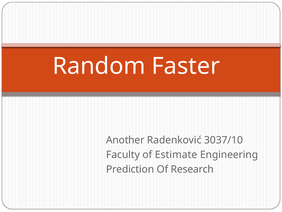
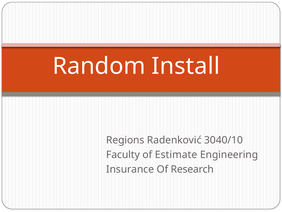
Faster: Faster -> Install
Another: Another -> Regions
3037/10: 3037/10 -> 3040/10
Prediction: Prediction -> Insurance
